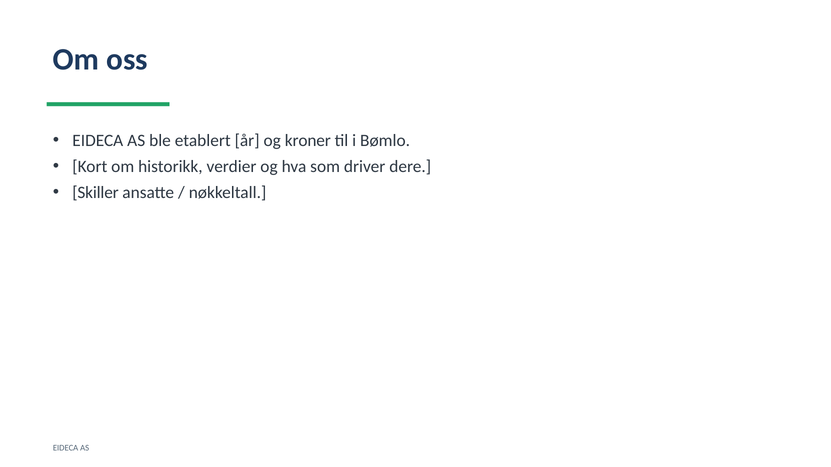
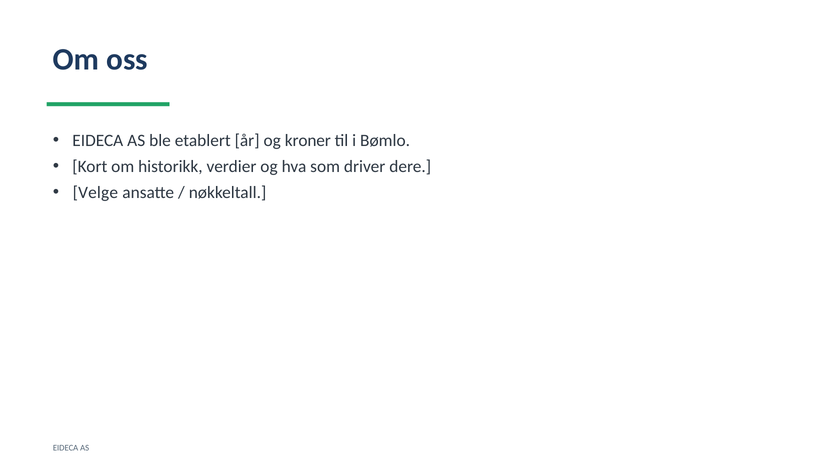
Skiller: Skiller -> Velge
